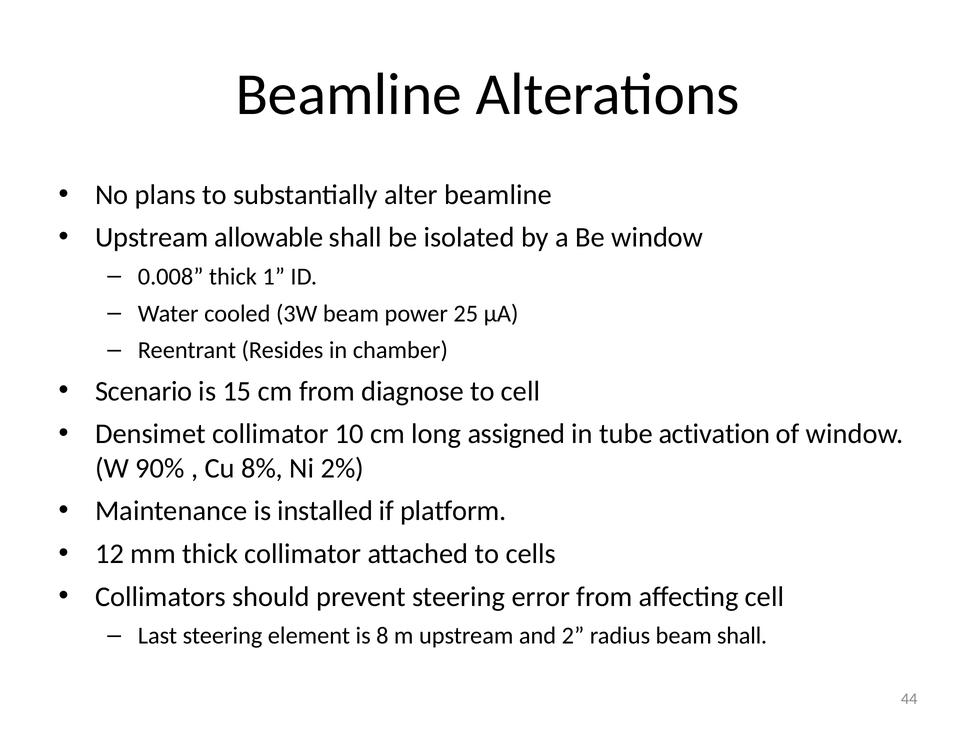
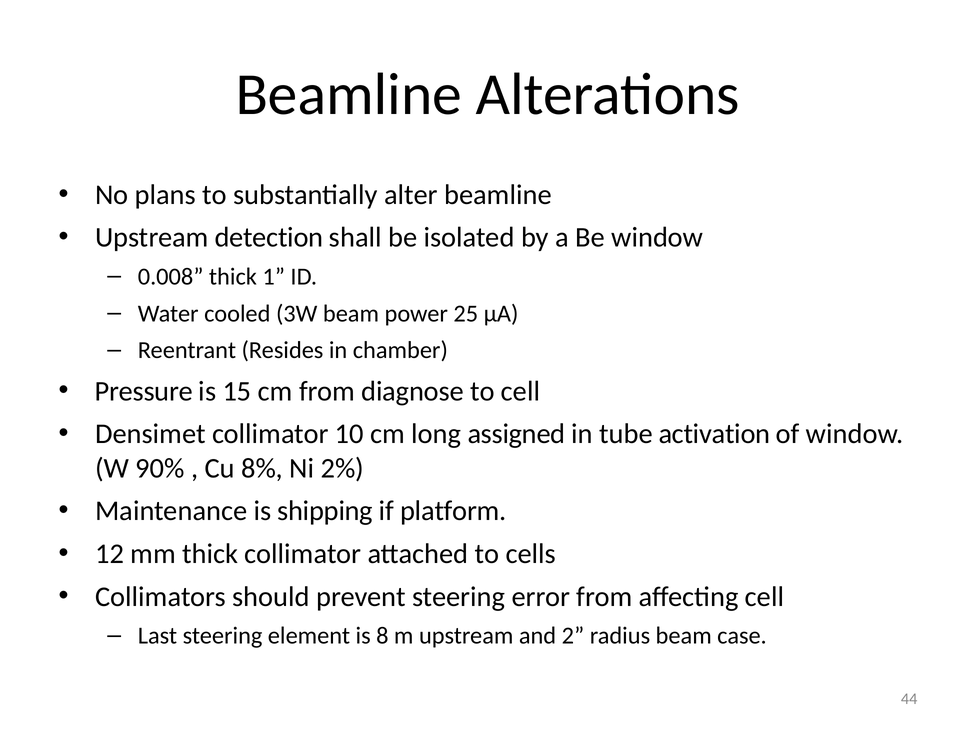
allowable: allowable -> detection
Scenario: Scenario -> Pressure
installed: installed -> shipping
beam shall: shall -> case
